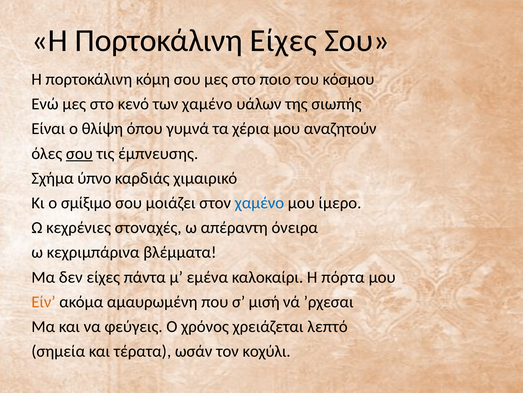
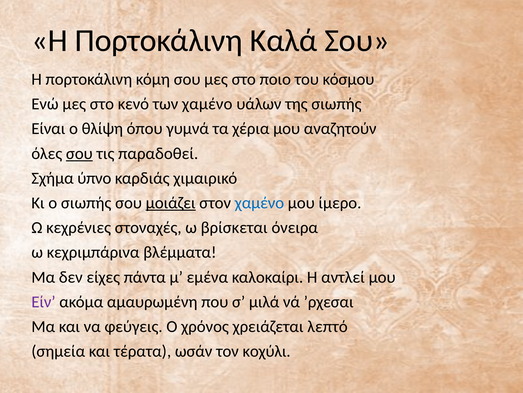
Πορτοκάλινη Είχες: Είχες -> Καλά
έμπνευσης: έμπνευσης -> παραδοθεί
ο σμίξιμο: σμίξιμο -> σιωπής
μοιάζει underline: none -> present
απέραντη: απέραντη -> βρίσκεται
πόρτα: πόρτα -> αντλεί
Είν colour: orange -> purple
μισή: μισή -> μιλά
